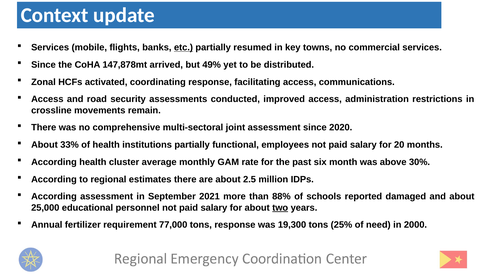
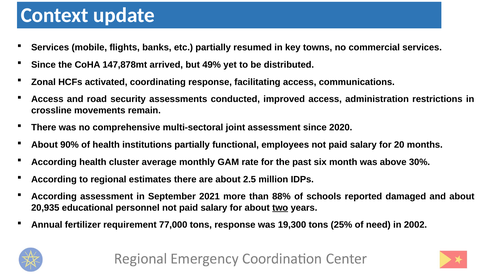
etc underline: present -> none
33%: 33% -> 90%
25,000: 25,000 -> 20,935
2000: 2000 -> 2002
